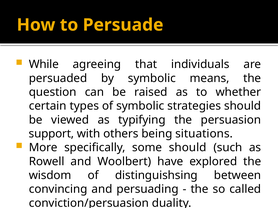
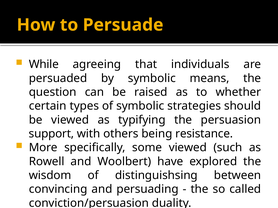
situations: situations -> resistance
some should: should -> viewed
